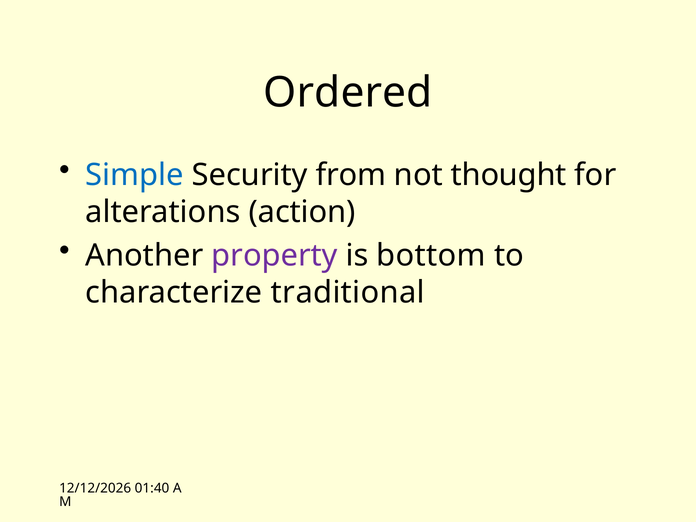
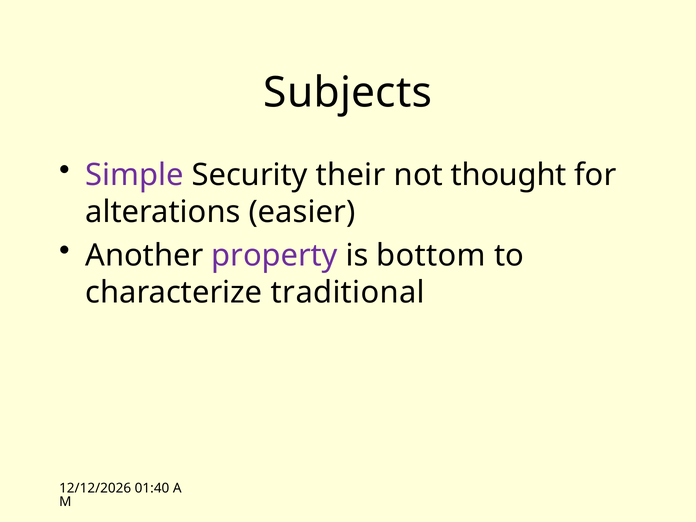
Ordered: Ordered -> Subjects
Simple colour: blue -> purple
from: from -> their
action: action -> easier
